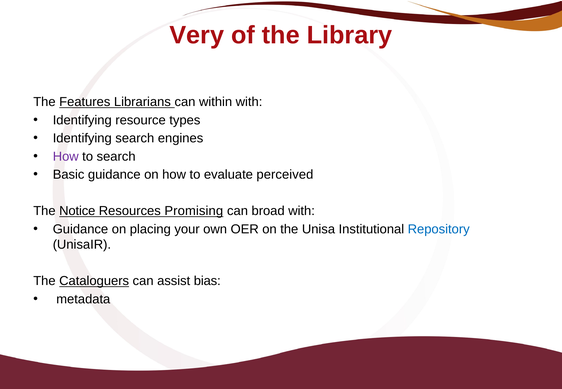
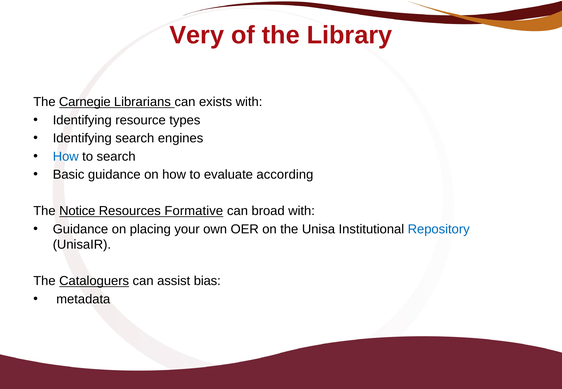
Features: Features -> Carnegie
within: within -> exists
How at (66, 157) colour: purple -> blue
perceived: perceived -> according
Promising: Promising -> Formative
